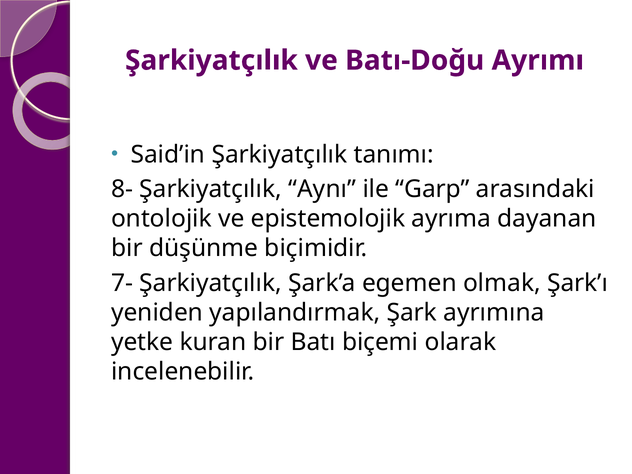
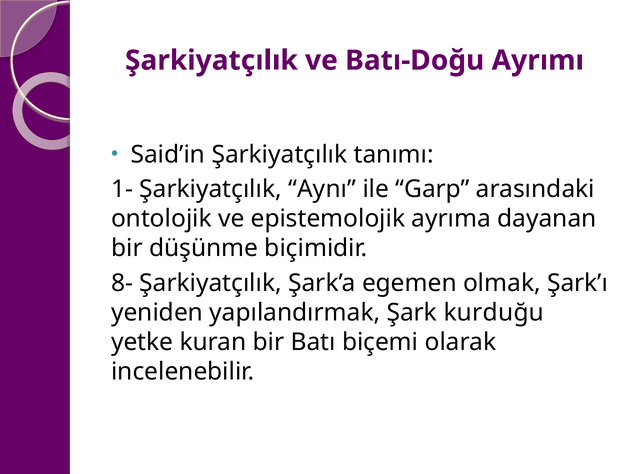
8-: 8- -> 1-
7-: 7- -> 8-
ayrımına: ayrımına -> kurduğu
